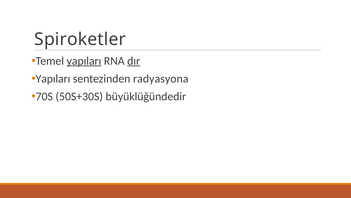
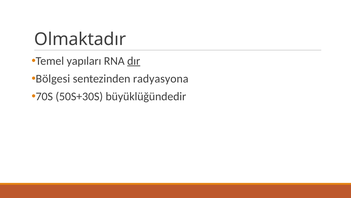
Spiroketler: Spiroketler -> Olmaktadır
yapıları at (84, 61) underline: present -> none
Yapıları at (53, 78): Yapıları -> Bölgesi
